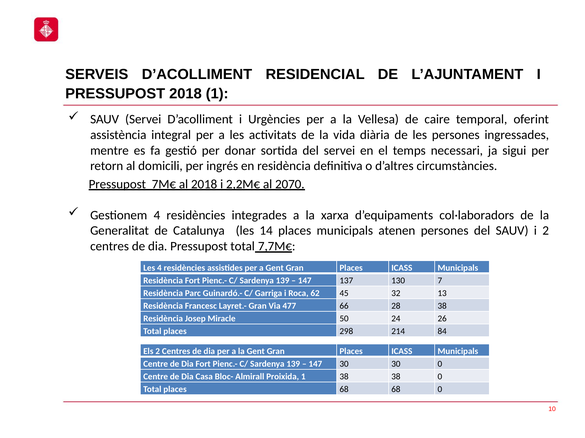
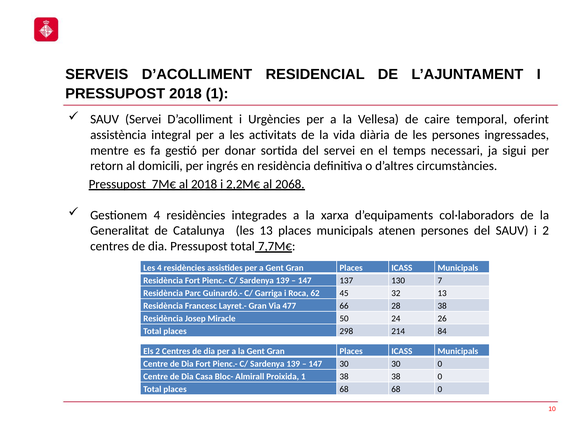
2070: 2070 -> 2068
les 14: 14 -> 13
